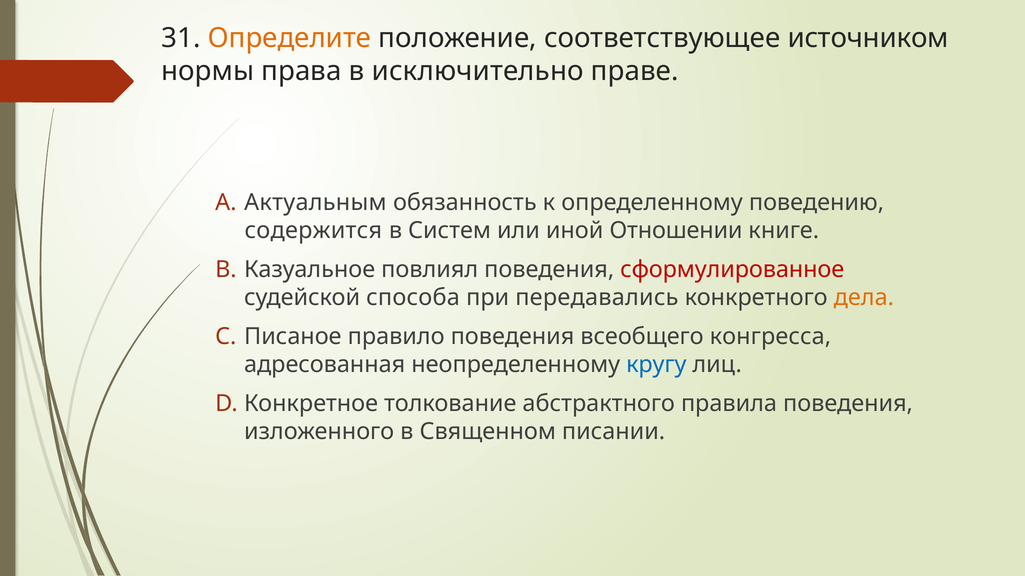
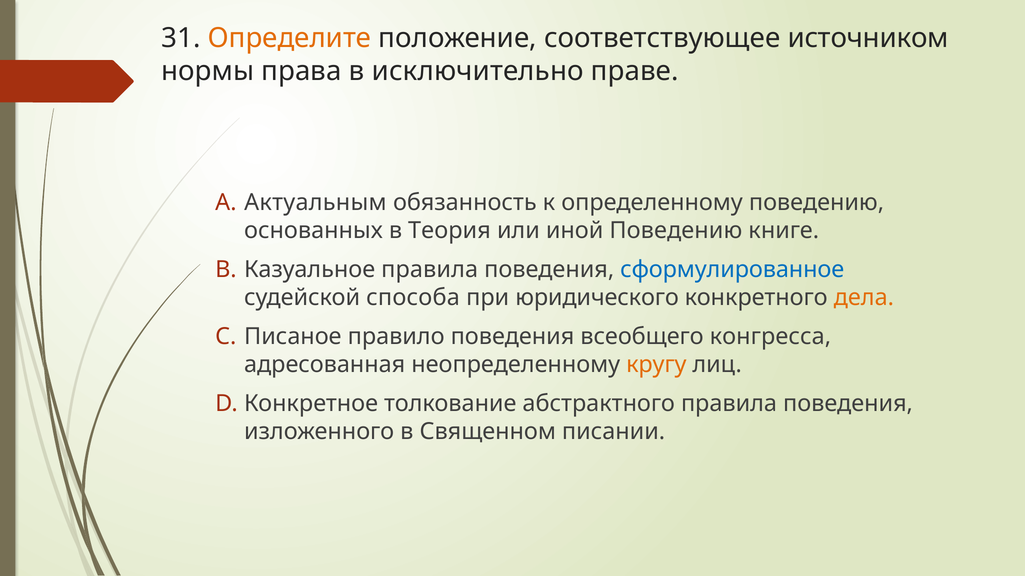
содержится: содержится -> основанных
Систем: Систем -> Теория
иной Отношении: Отношении -> Поведению
Казуальное повлиял: повлиял -> правила
сформулированное colour: red -> blue
передавались: передавались -> юридического
кругу colour: blue -> orange
